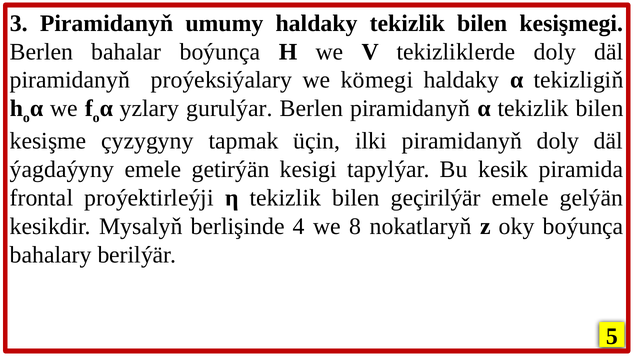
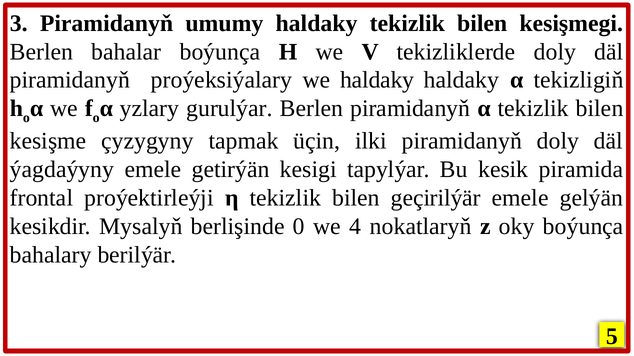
we kömegi: kömegi -> haldaky
4: 4 -> 0
8: 8 -> 4
